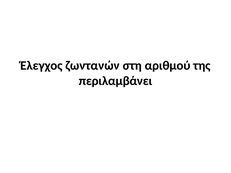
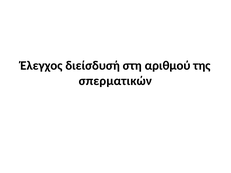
ζωντανών: ζωντανών -> διείσδυσή
περιλαμβάνει: περιλαμβάνει -> σπερματικών
